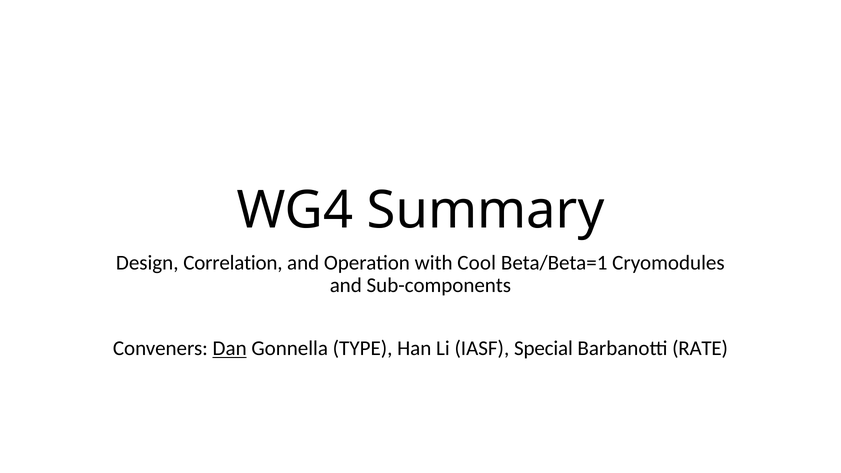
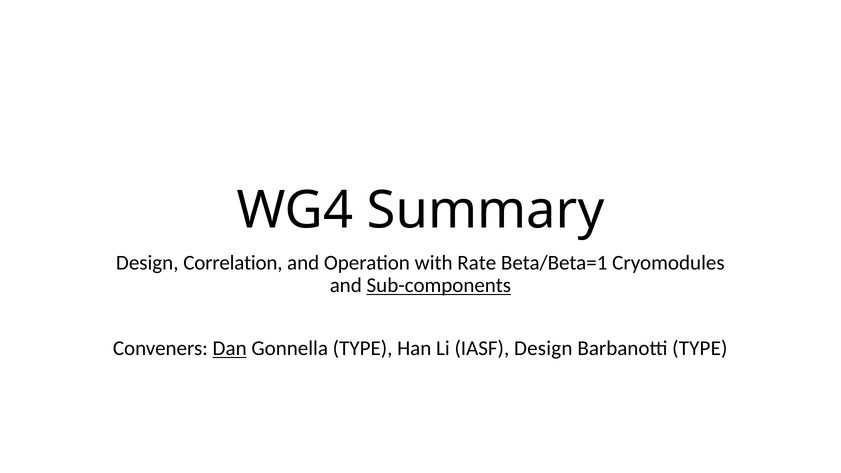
Cool: Cool -> Rate
Sub-components underline: none -> present
IASF Special: Special -> Design
Barbanotti RATE: RATE -> TYPE
